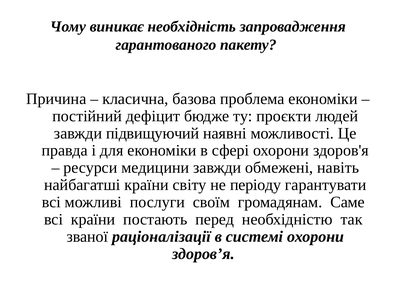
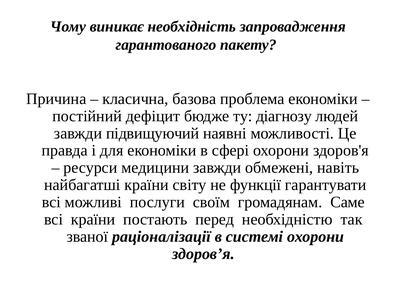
проєкти: проєкти -> діагнозу
періоду: періоду -> функції
